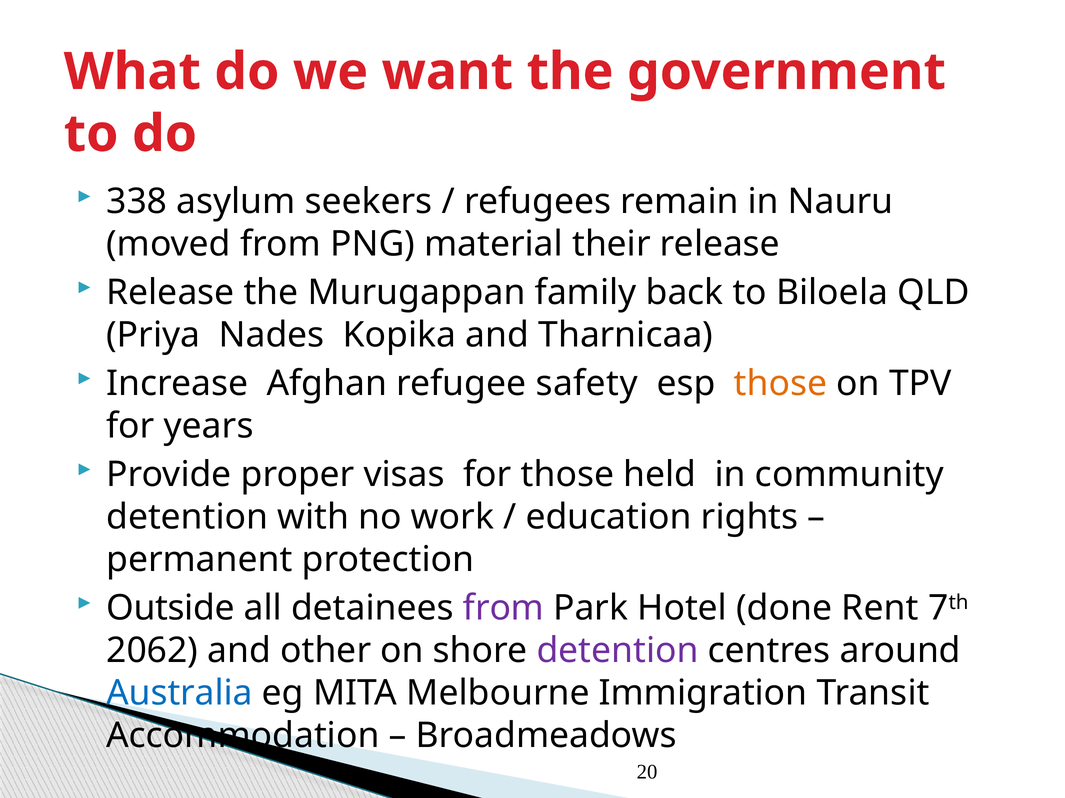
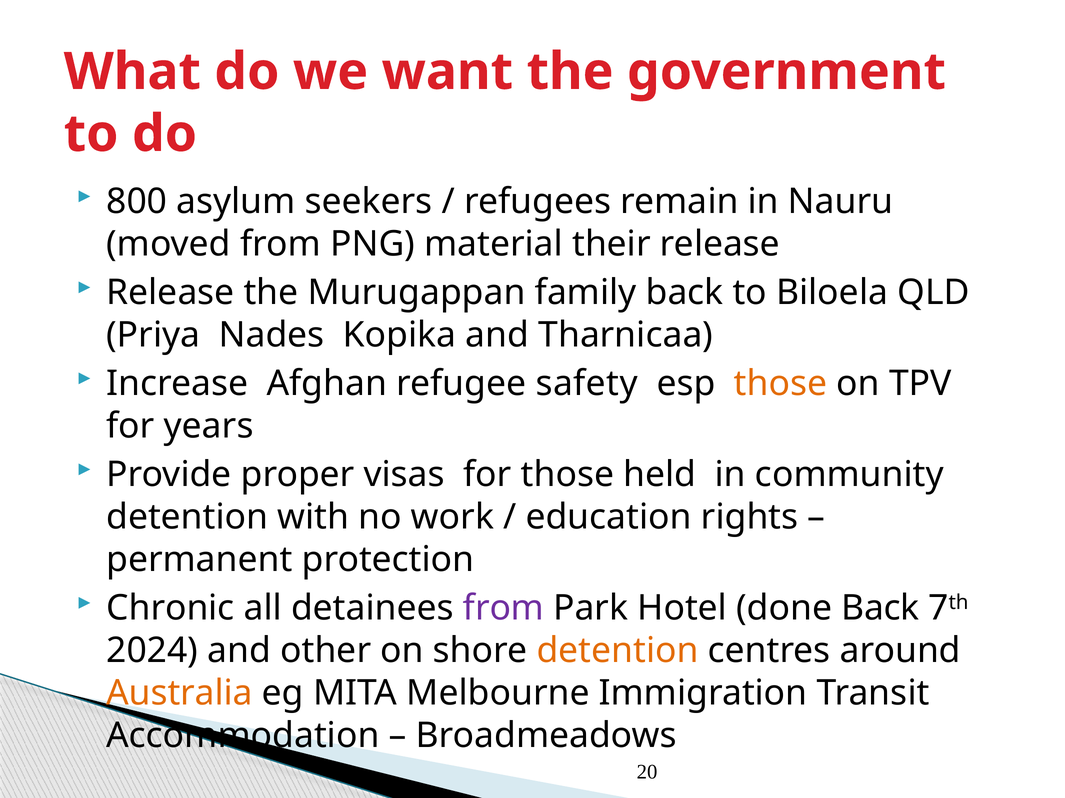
338: 338 -> 800
Outside: Outside -> Chronic
done Rent: Rent -> Back
2062: 2062 -> 2024
detention at (618, 651) colour: purple -> orange
Australia colour: blue -> orange
